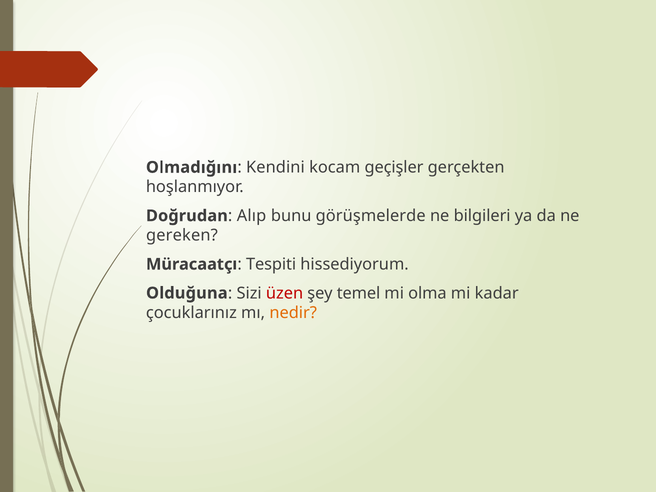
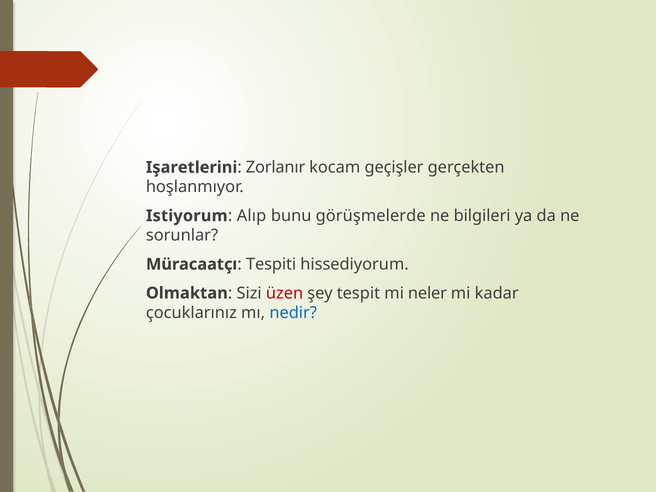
Olmadığını: Olmadığını -> Işaretlerini
Kendini: Kendini -> Zorlanır
Doğrudan: Doğrudan -> Istiyorum
gereken: gereken -> sorunlar
Olduğuna: Olduğuna -> Olmaktan
temel: temel -> tespit
olma: olma -> neler
nedir colour: orange -> blue
